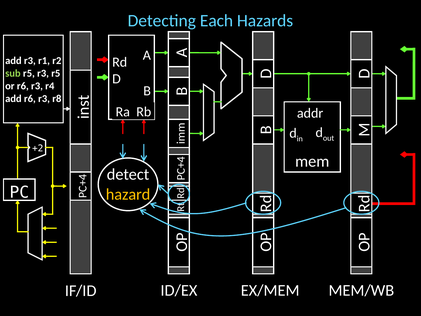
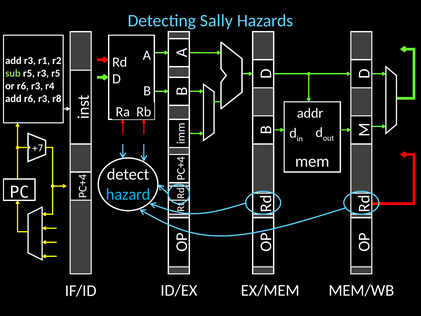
Each: Each -> Sally
+2: +2 -> +7
hazard colour: yellow -> light blue
